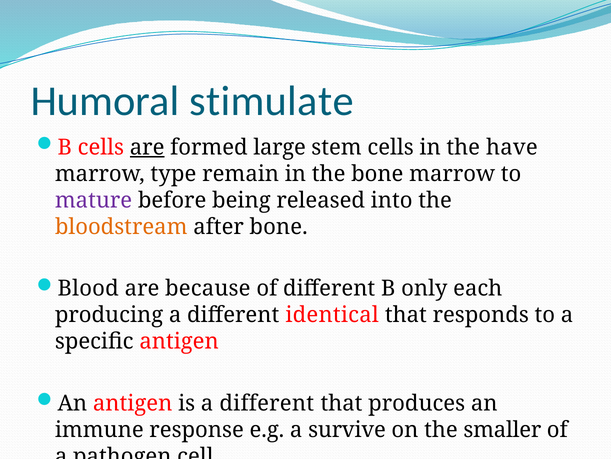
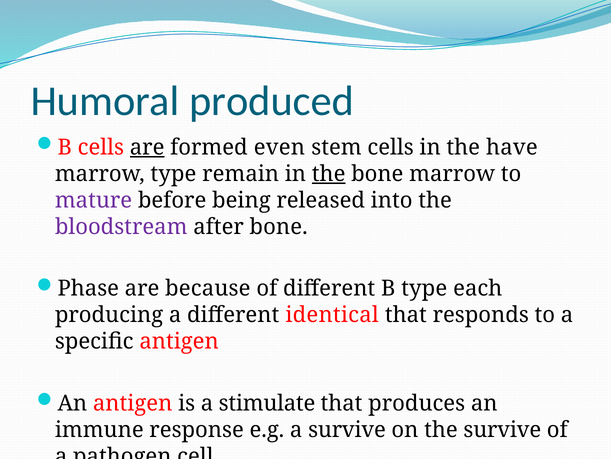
stimulate: stimulate -> produced
large: large -> even
the at (329, 174) underline: none -> present
bloodstream colour: orange -> purple
Blood: Blood -> Phase
B only: only -> type
is a different: different -> stimulate
the smaller: smaller -> survive
